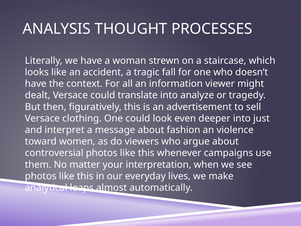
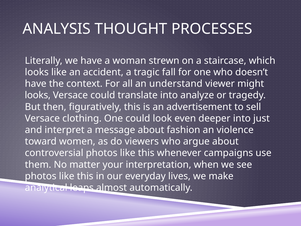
information: information -> understand
dealt at (38, 95): dealt -> looks
